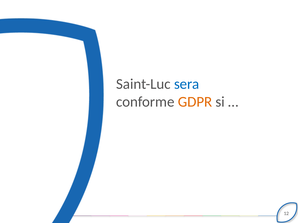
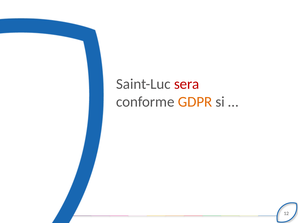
sera colour: blue -> red
